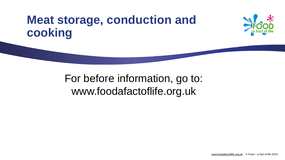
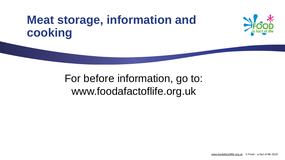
storage conduction: conduction -> information
